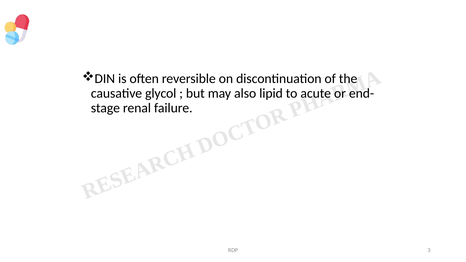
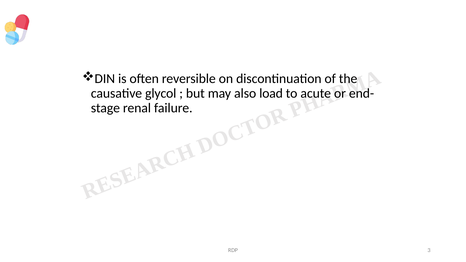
lipid: lipid -> load
